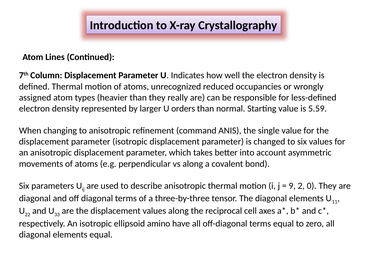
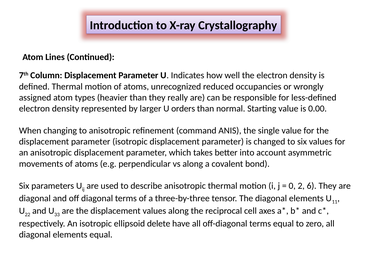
5.59: 5.59 -> 0.00
9: 9 -> 0
0: 0 -> 6
amino: amino -> delete
